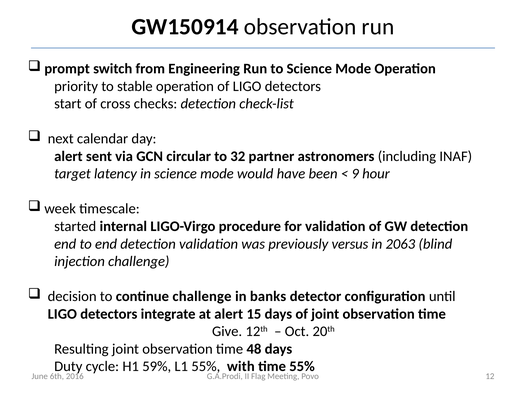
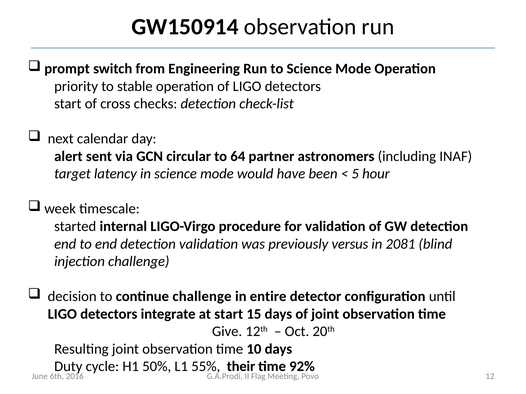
32: 32 -> 64
9: 9 -> 5
2063: 2063 -> 2081
banks: banks -> entire
at alert: alert -> start
48: 48 -> 10
59%: 59% -> 50%
with: with -> their
time 55%: 55% -> 92%
